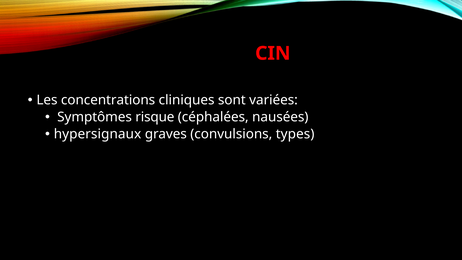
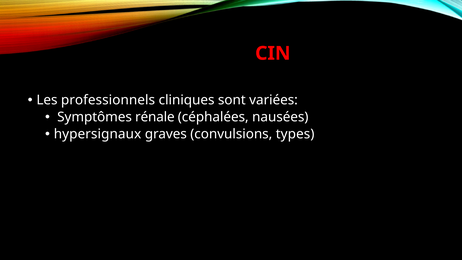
concentrations: concentrations -> professionnels
risque: risque -> rénale
